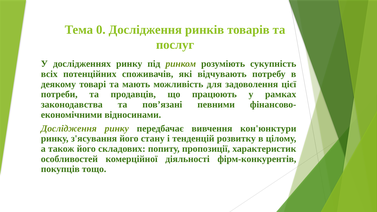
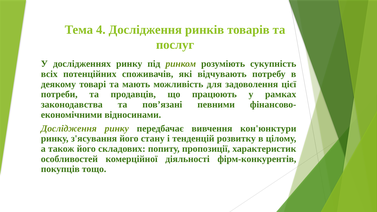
0: 0 -> 4
